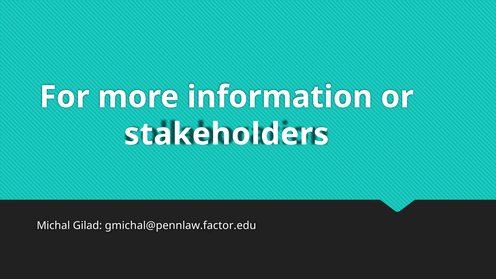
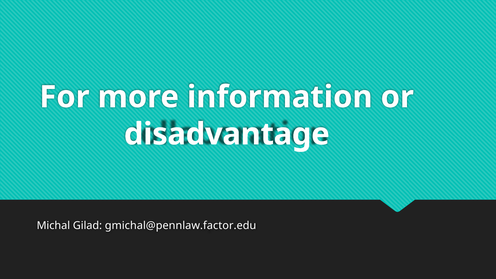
stakeholders: stakeholders -> disadvantage
